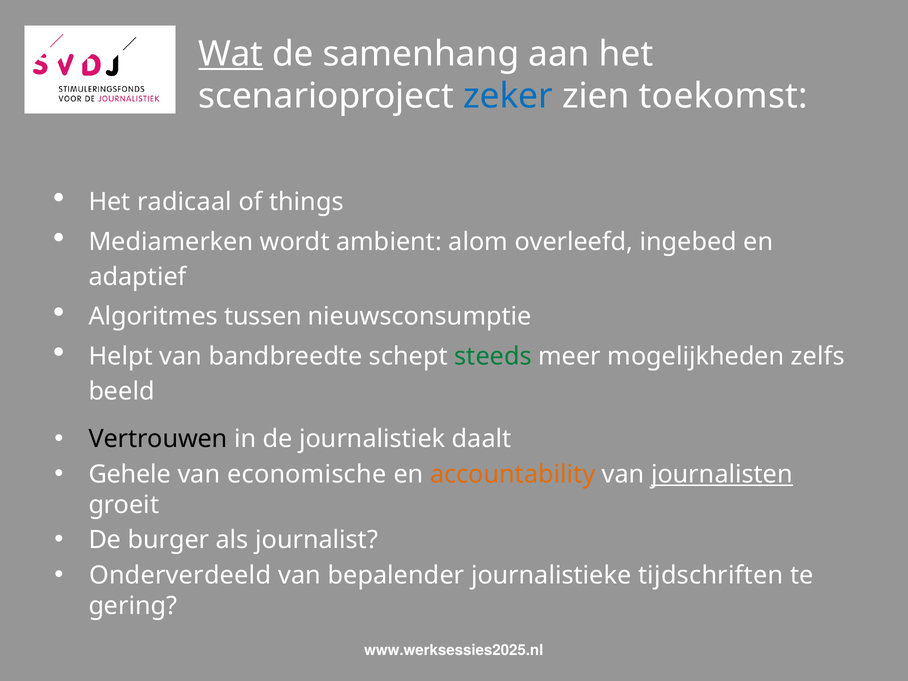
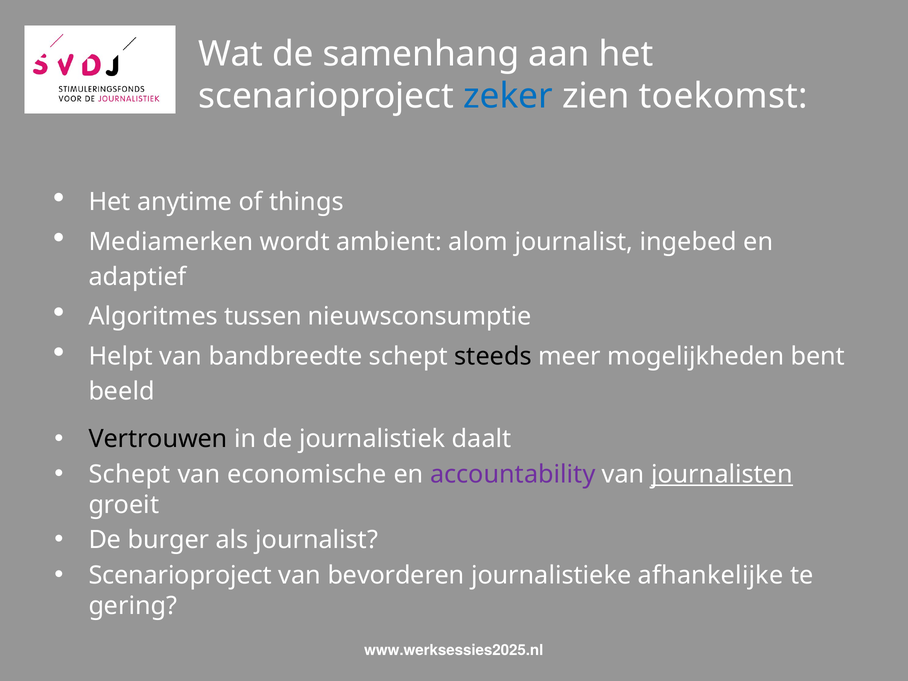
Wat underline: present -> none
radicaal: radicaal -> anytime
alom overleefd: overleefd -> journalist
steeds colour: green -> black
zelfs: zelfs -> bent
Gehele at (130, 474): Gehele -> Schept
accountability colour: orange -> purple
Onderverdeeld at (180, 575): Onderverdeeld -> Scenarioproject
bepalender: bepalender -> bevorderen
tijdschriften: tijdschriften -> afhankelijke
